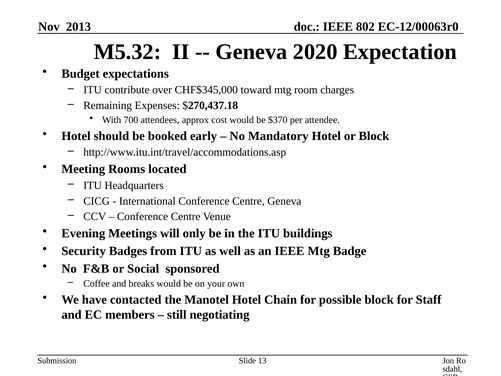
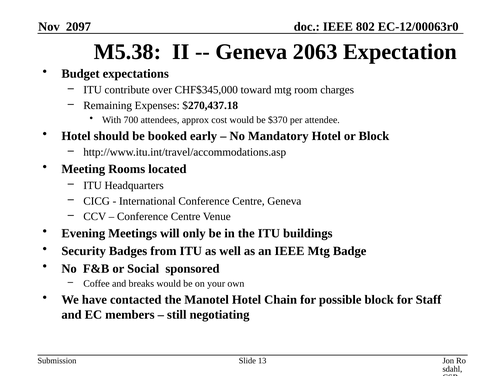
2013: 2013 -> 2097
M5.32: M5.32 -> M5.38
2020: 2020 -> 2063
